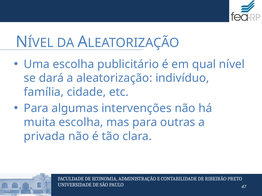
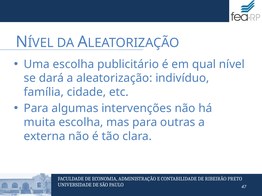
privada: privada -> externa
